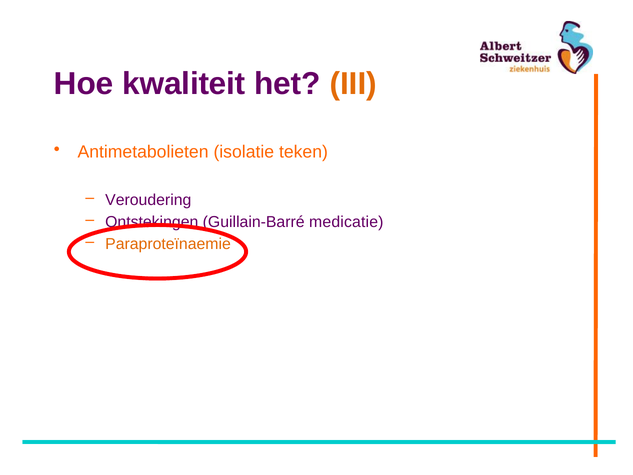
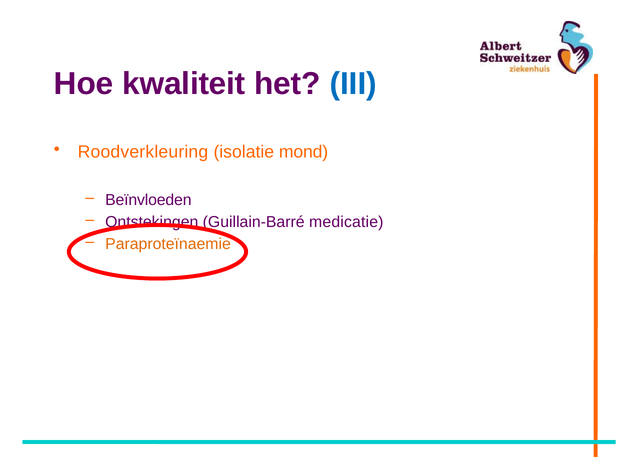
III colour: orange -> blue
Antimetabolieten: Antimetabolieten -> Roodverkleuring
teken: teken -> mond
Veroudering: Veroudering -> Beïnvloeden
